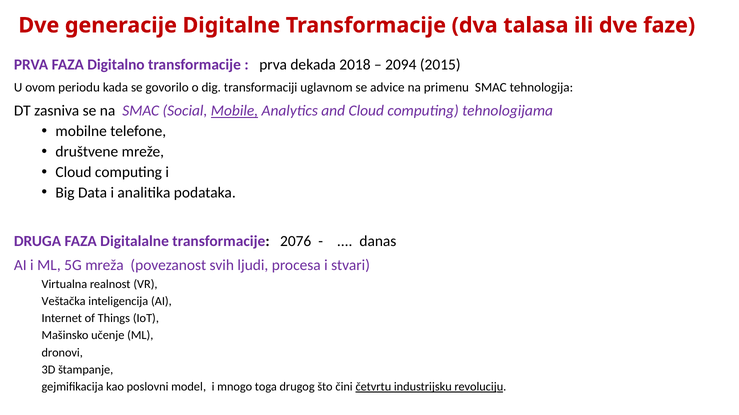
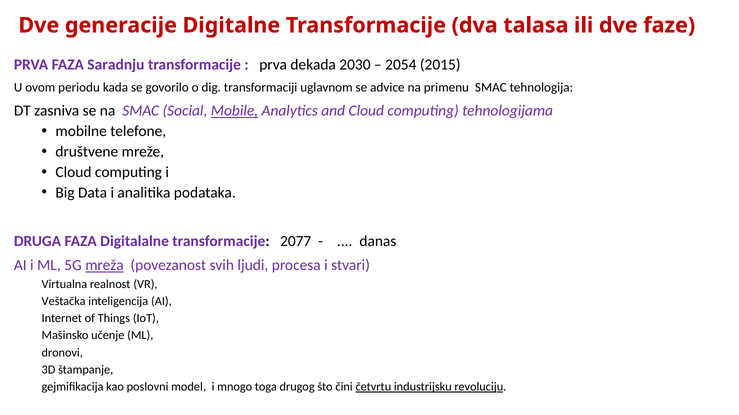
Digitalno: Digitalno -> Saradnju
2018: 2018 -> 2030
2094: 2094 -> 2054
2076: 2076 -> 2077
mreža underline: none -> present
